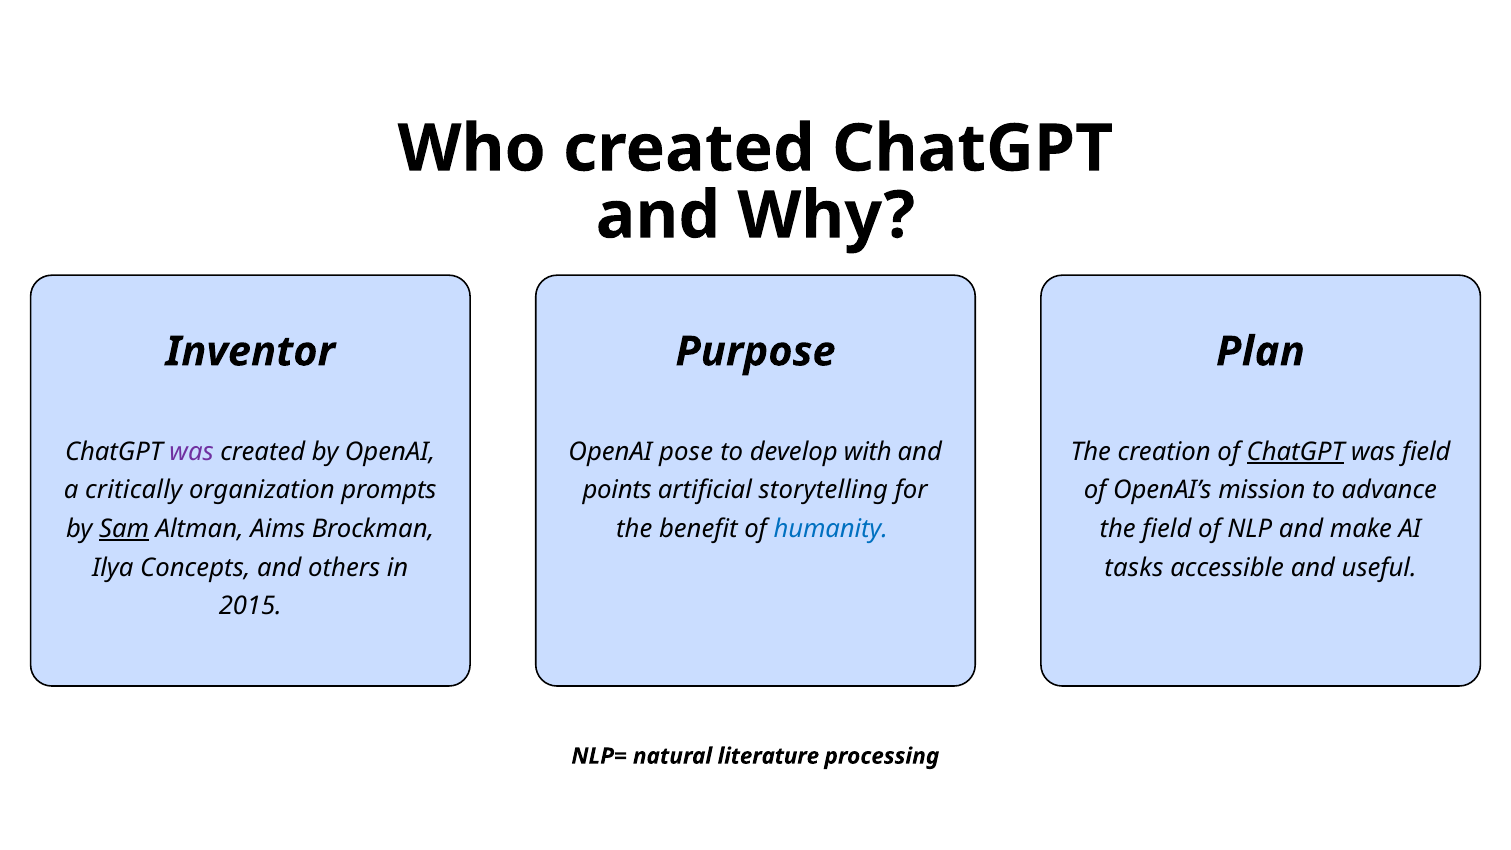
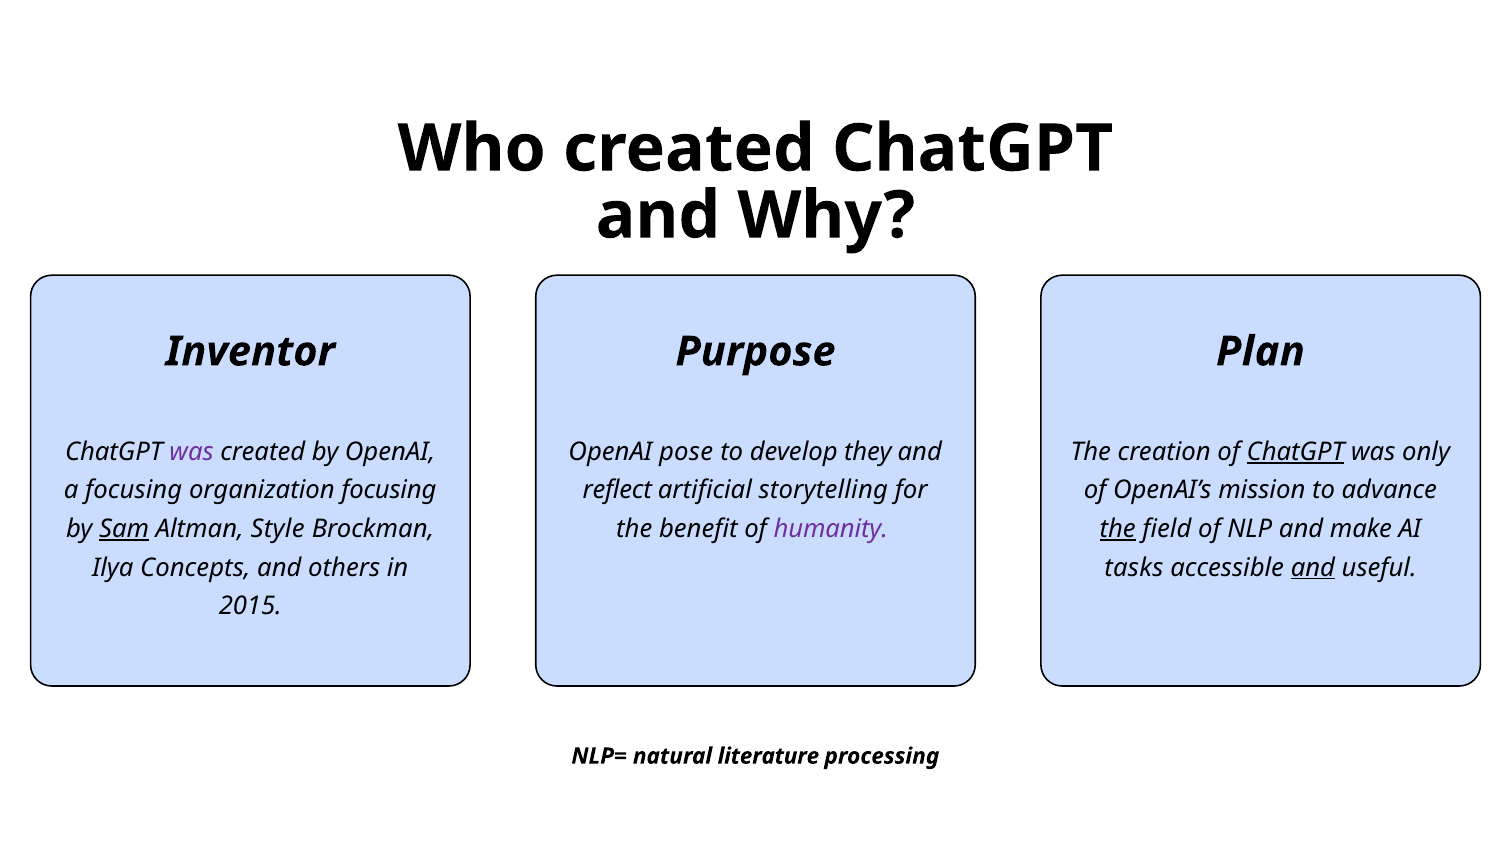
with: with -> they
was field: field -> only
a critically: critically -> focusing
organization prompts: prompts -> focusing
points: points -> reflect
Aims: Aims -> Style
humanity colour: blue -> purple
the at (1118, 529) underline: none -> present
and at (1313, 568) underline: none -> present
